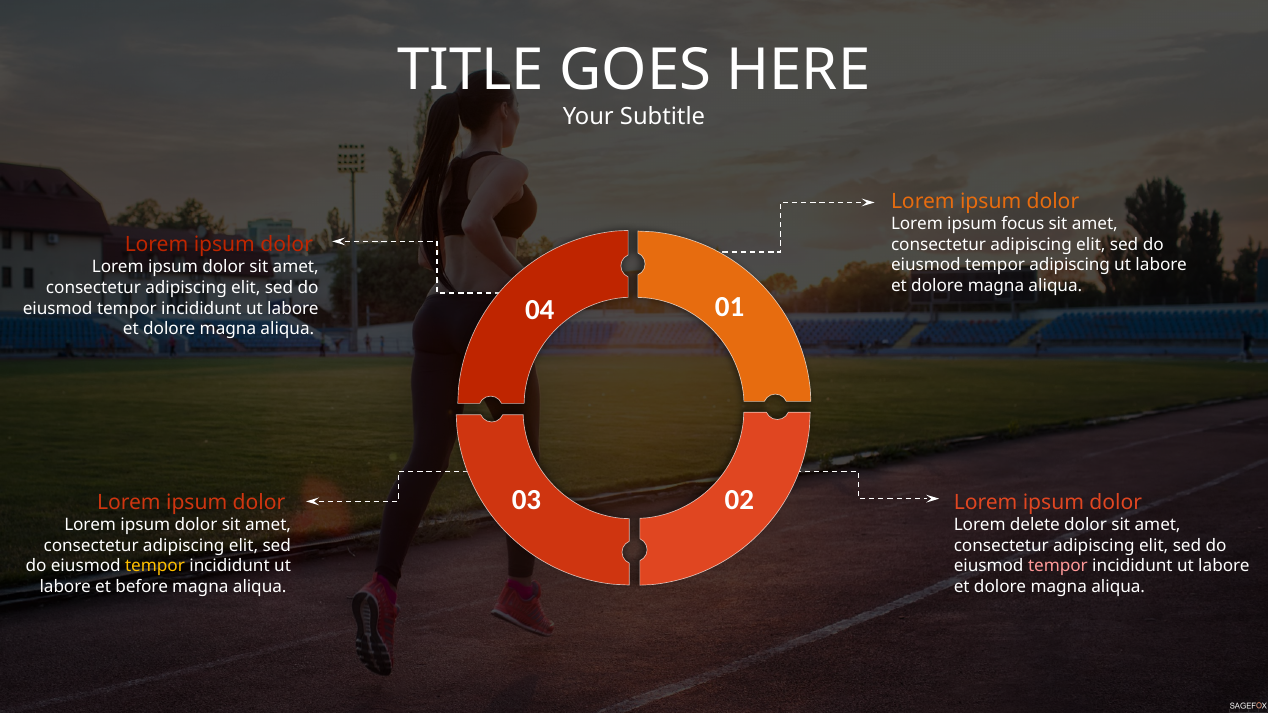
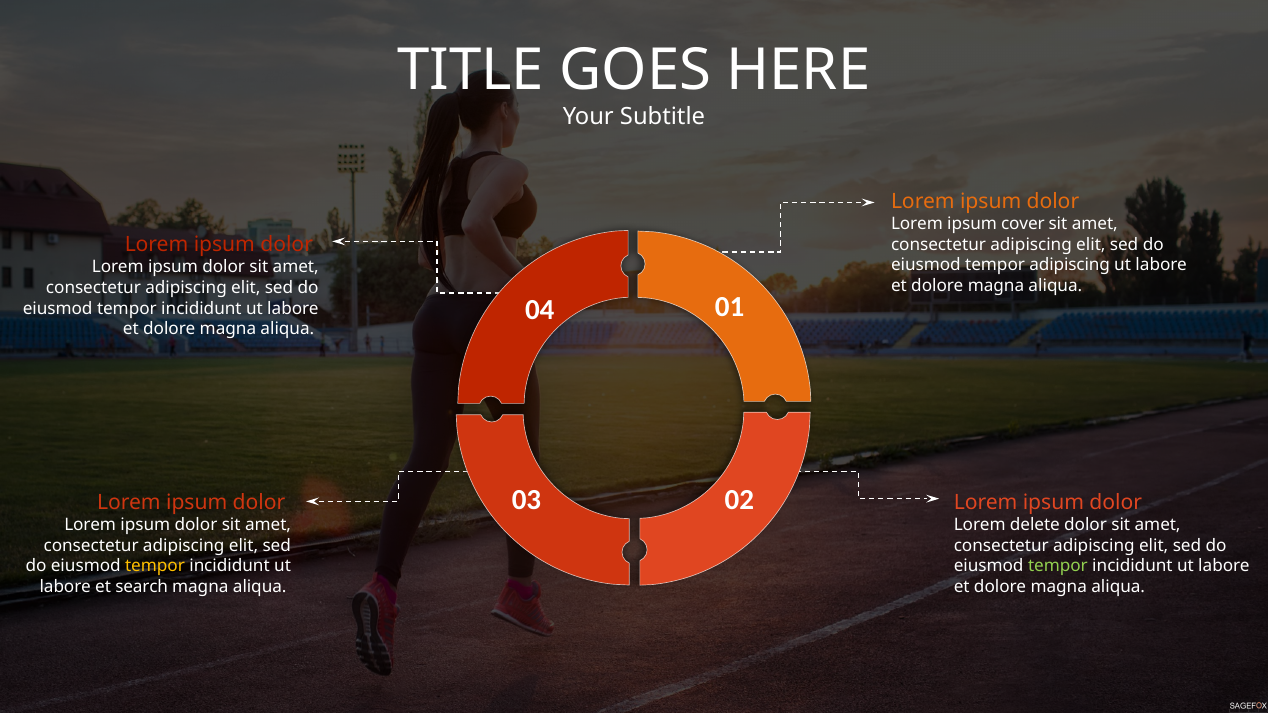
focus: focus -> cover
tempor at (1058, 566) colour: pink -> light green
before: before -> search
